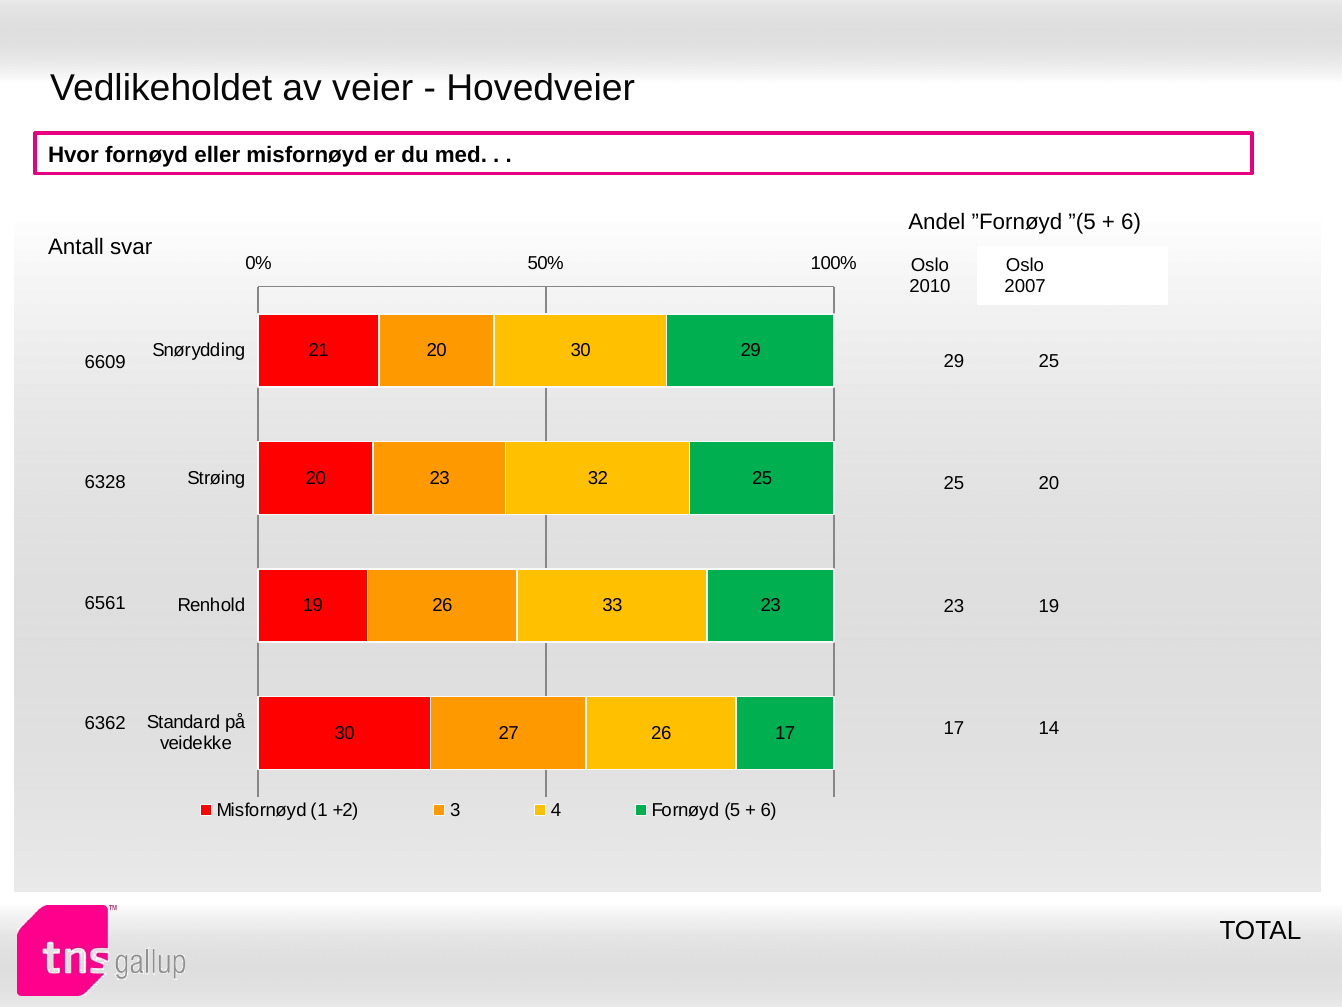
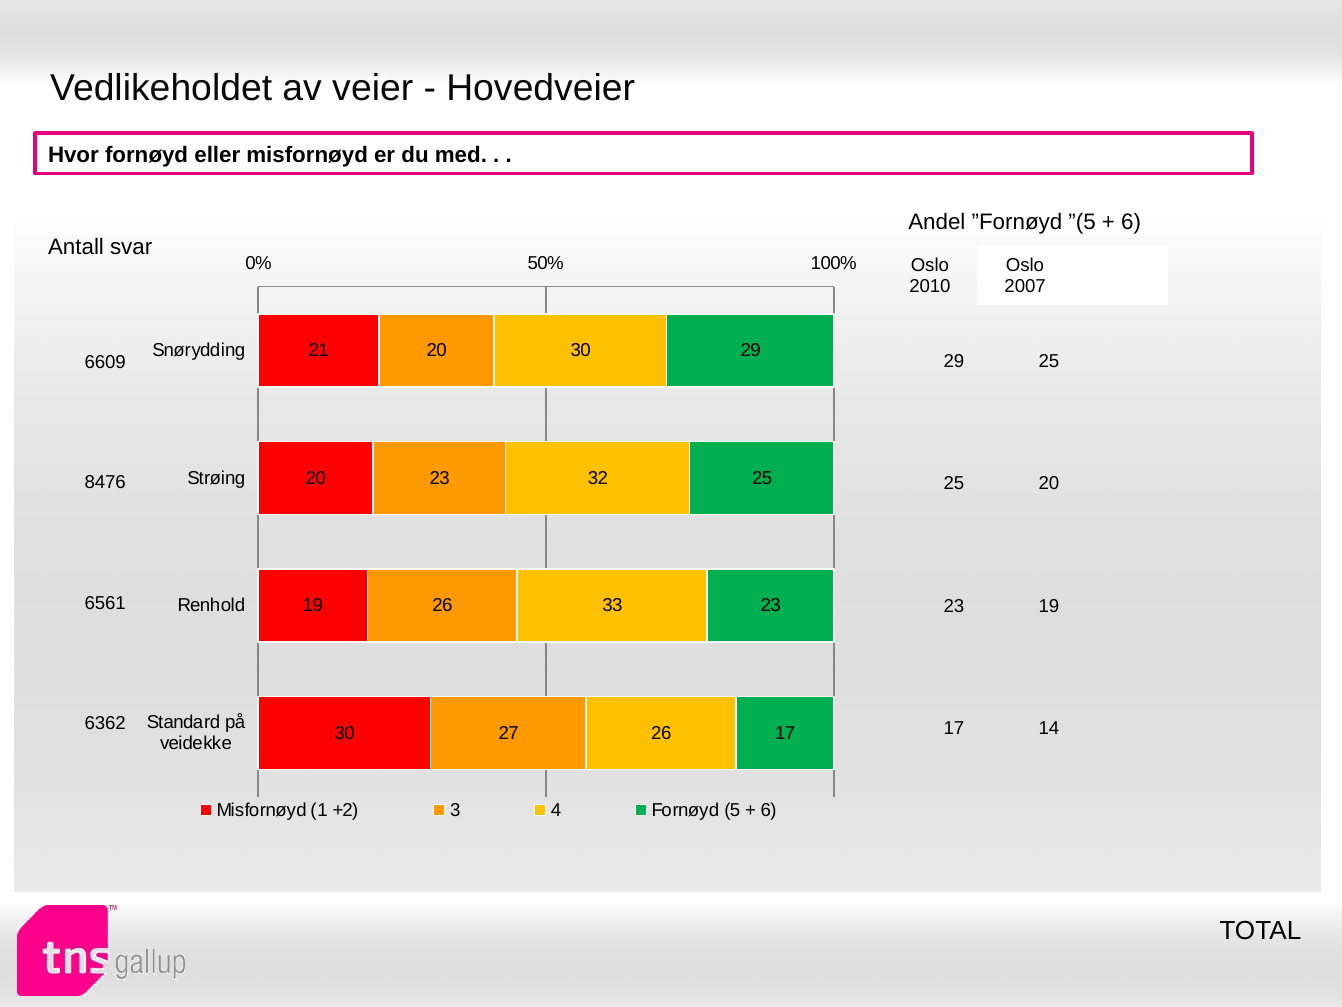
6328: 6328 -> 8476
